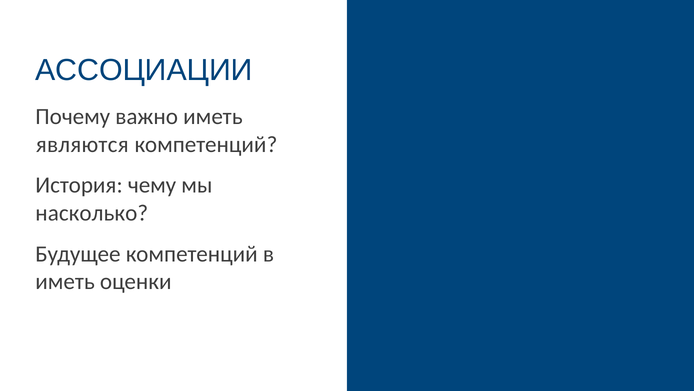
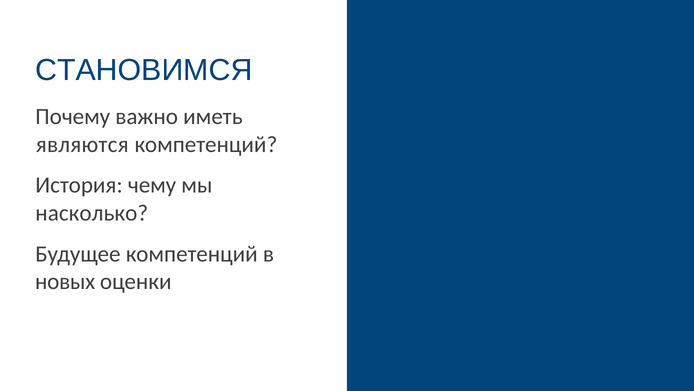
АССОЦИАЦИИ: АССОЦИАЦИИ -> СТАНОВИМСЯ
иметь at (65, 281): иметь -> новых
